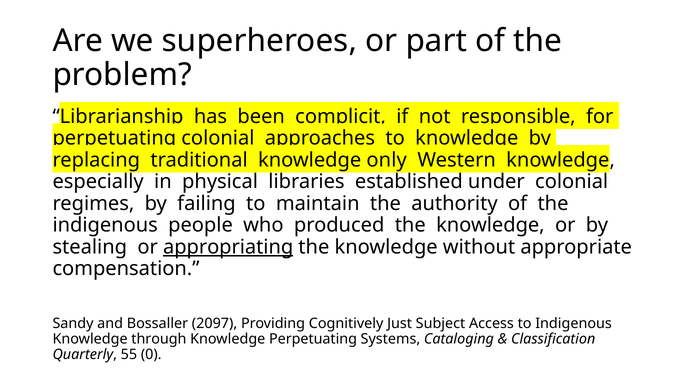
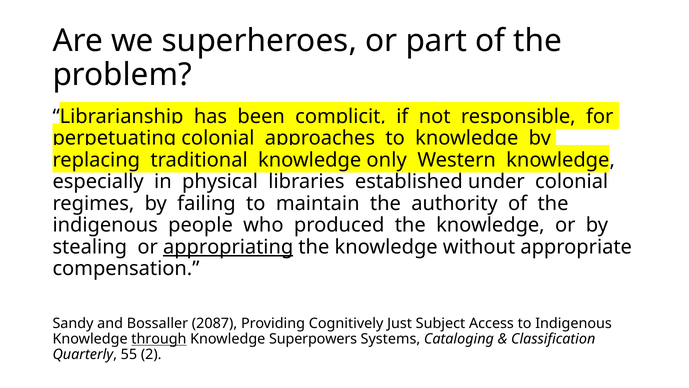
2097: 2097 -> 2087
through underline: none -> present
Knowledge Perpetuating: Perpetuating -> Superpowers
0: 0 -> 2
